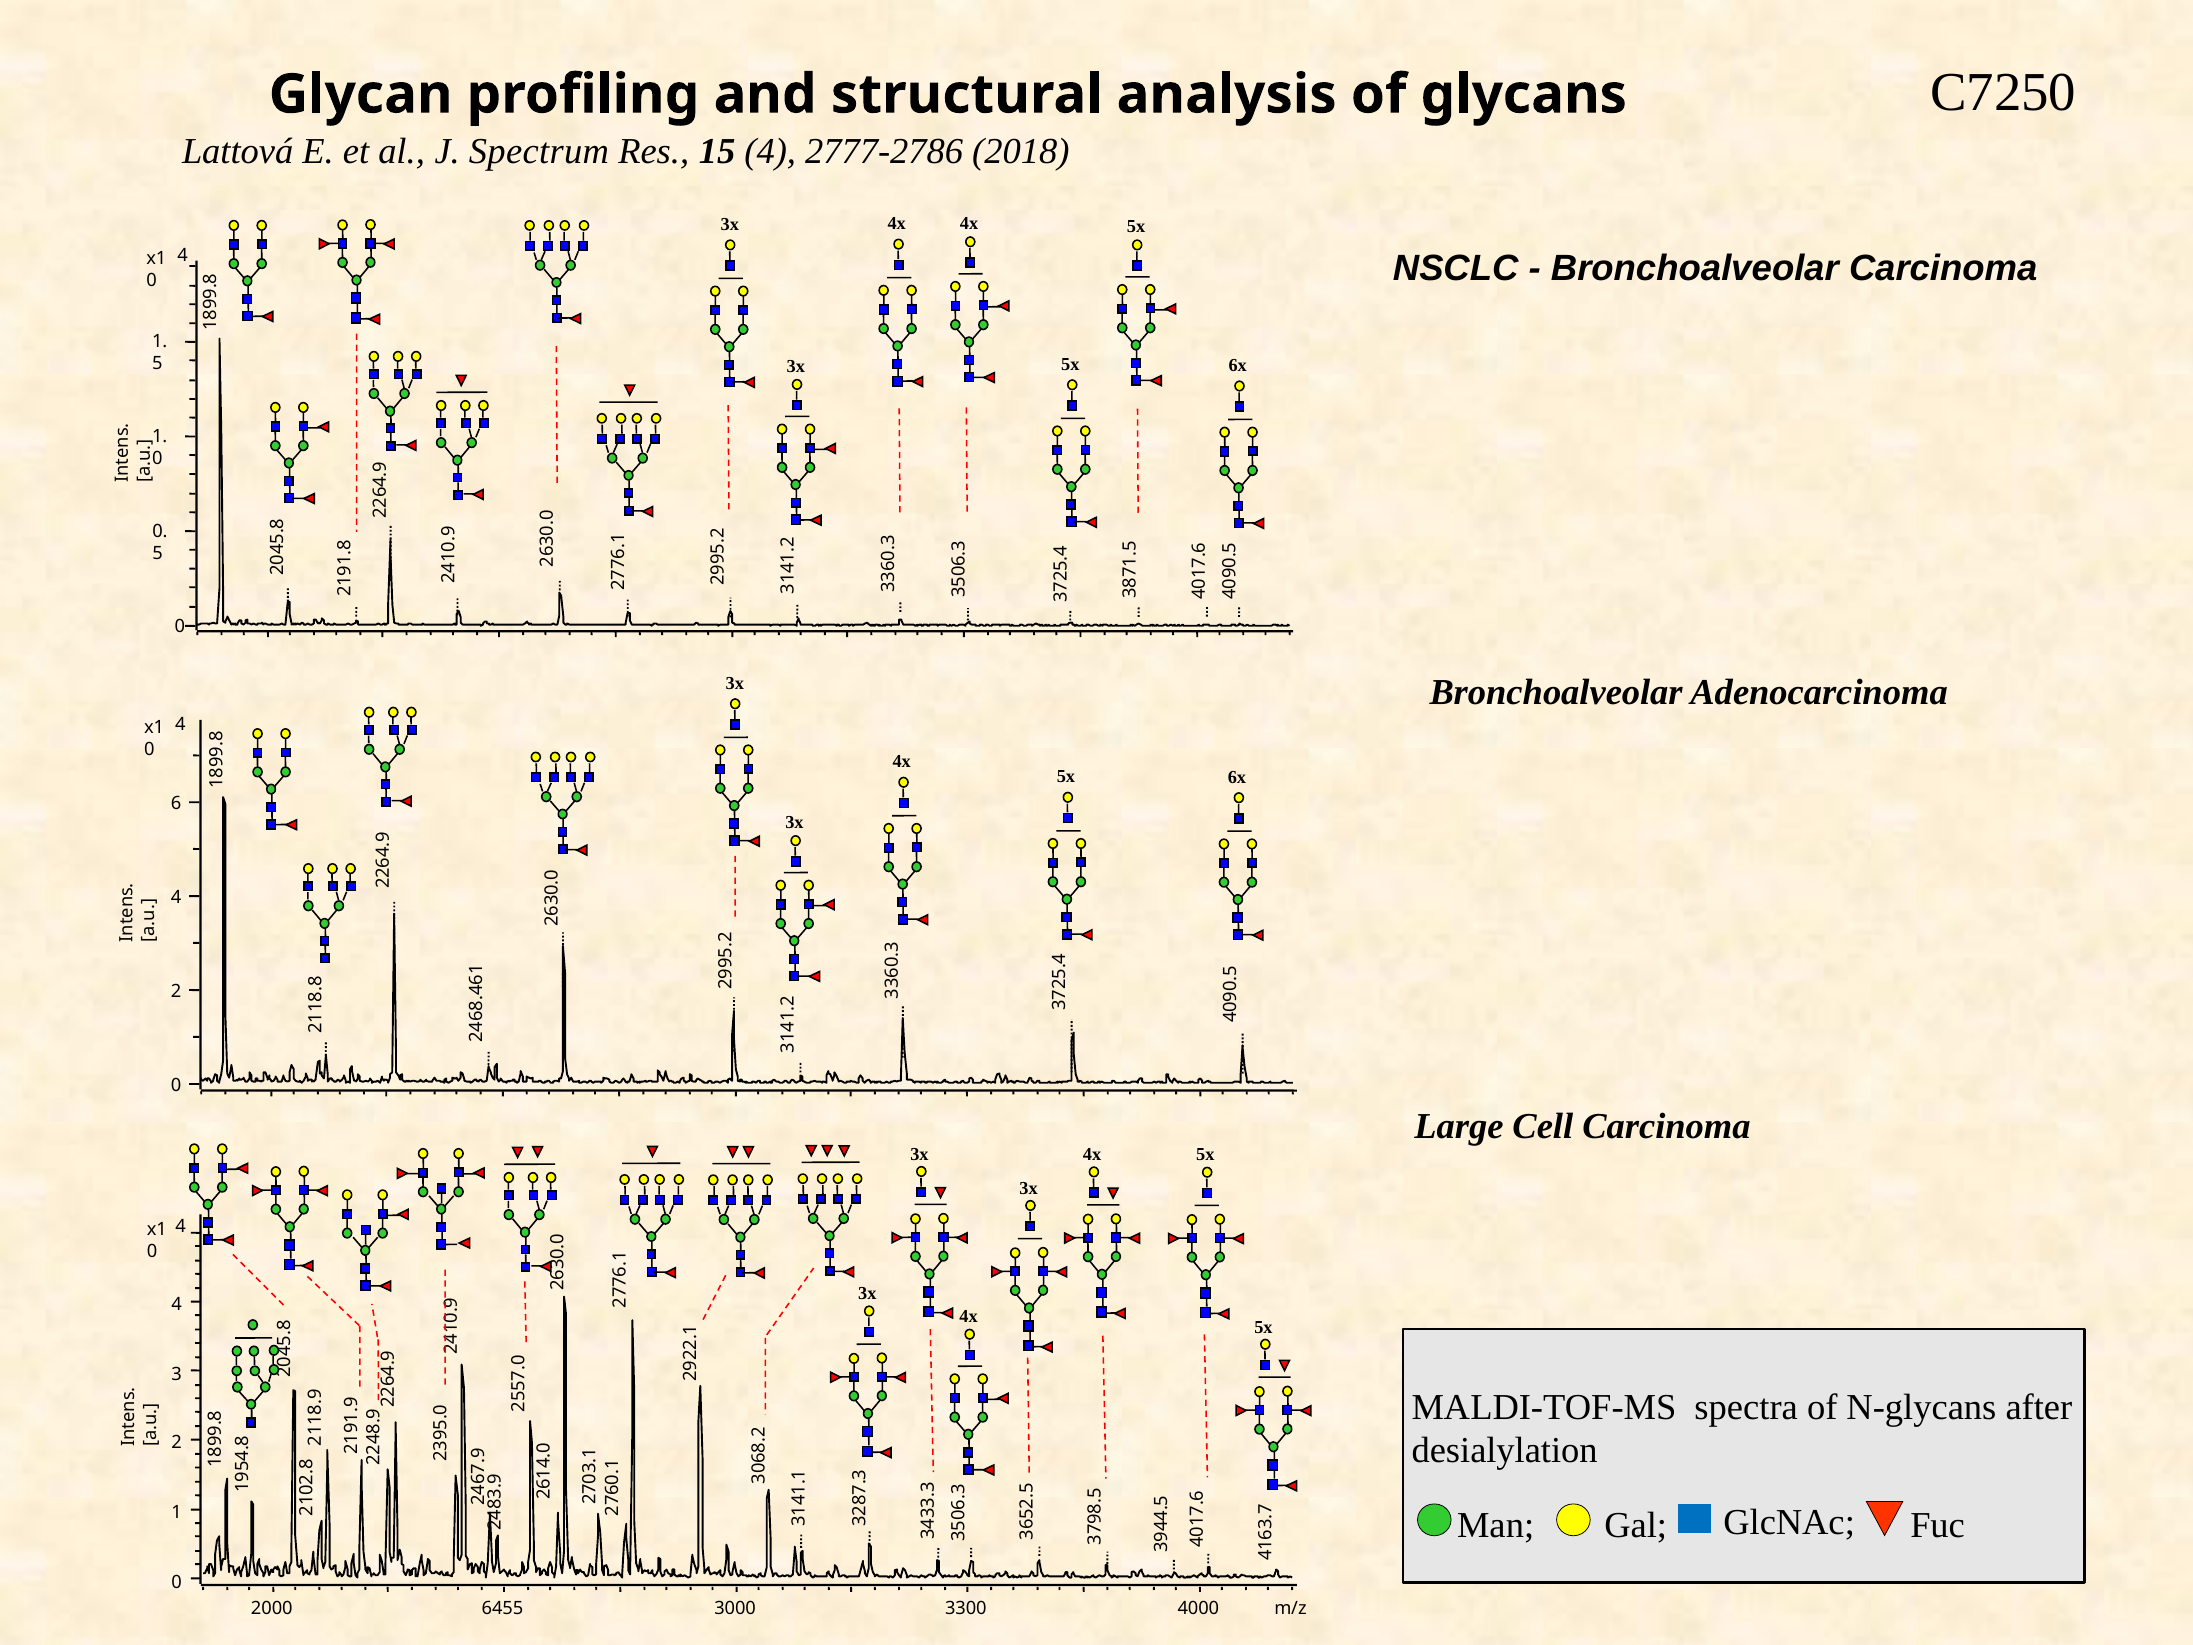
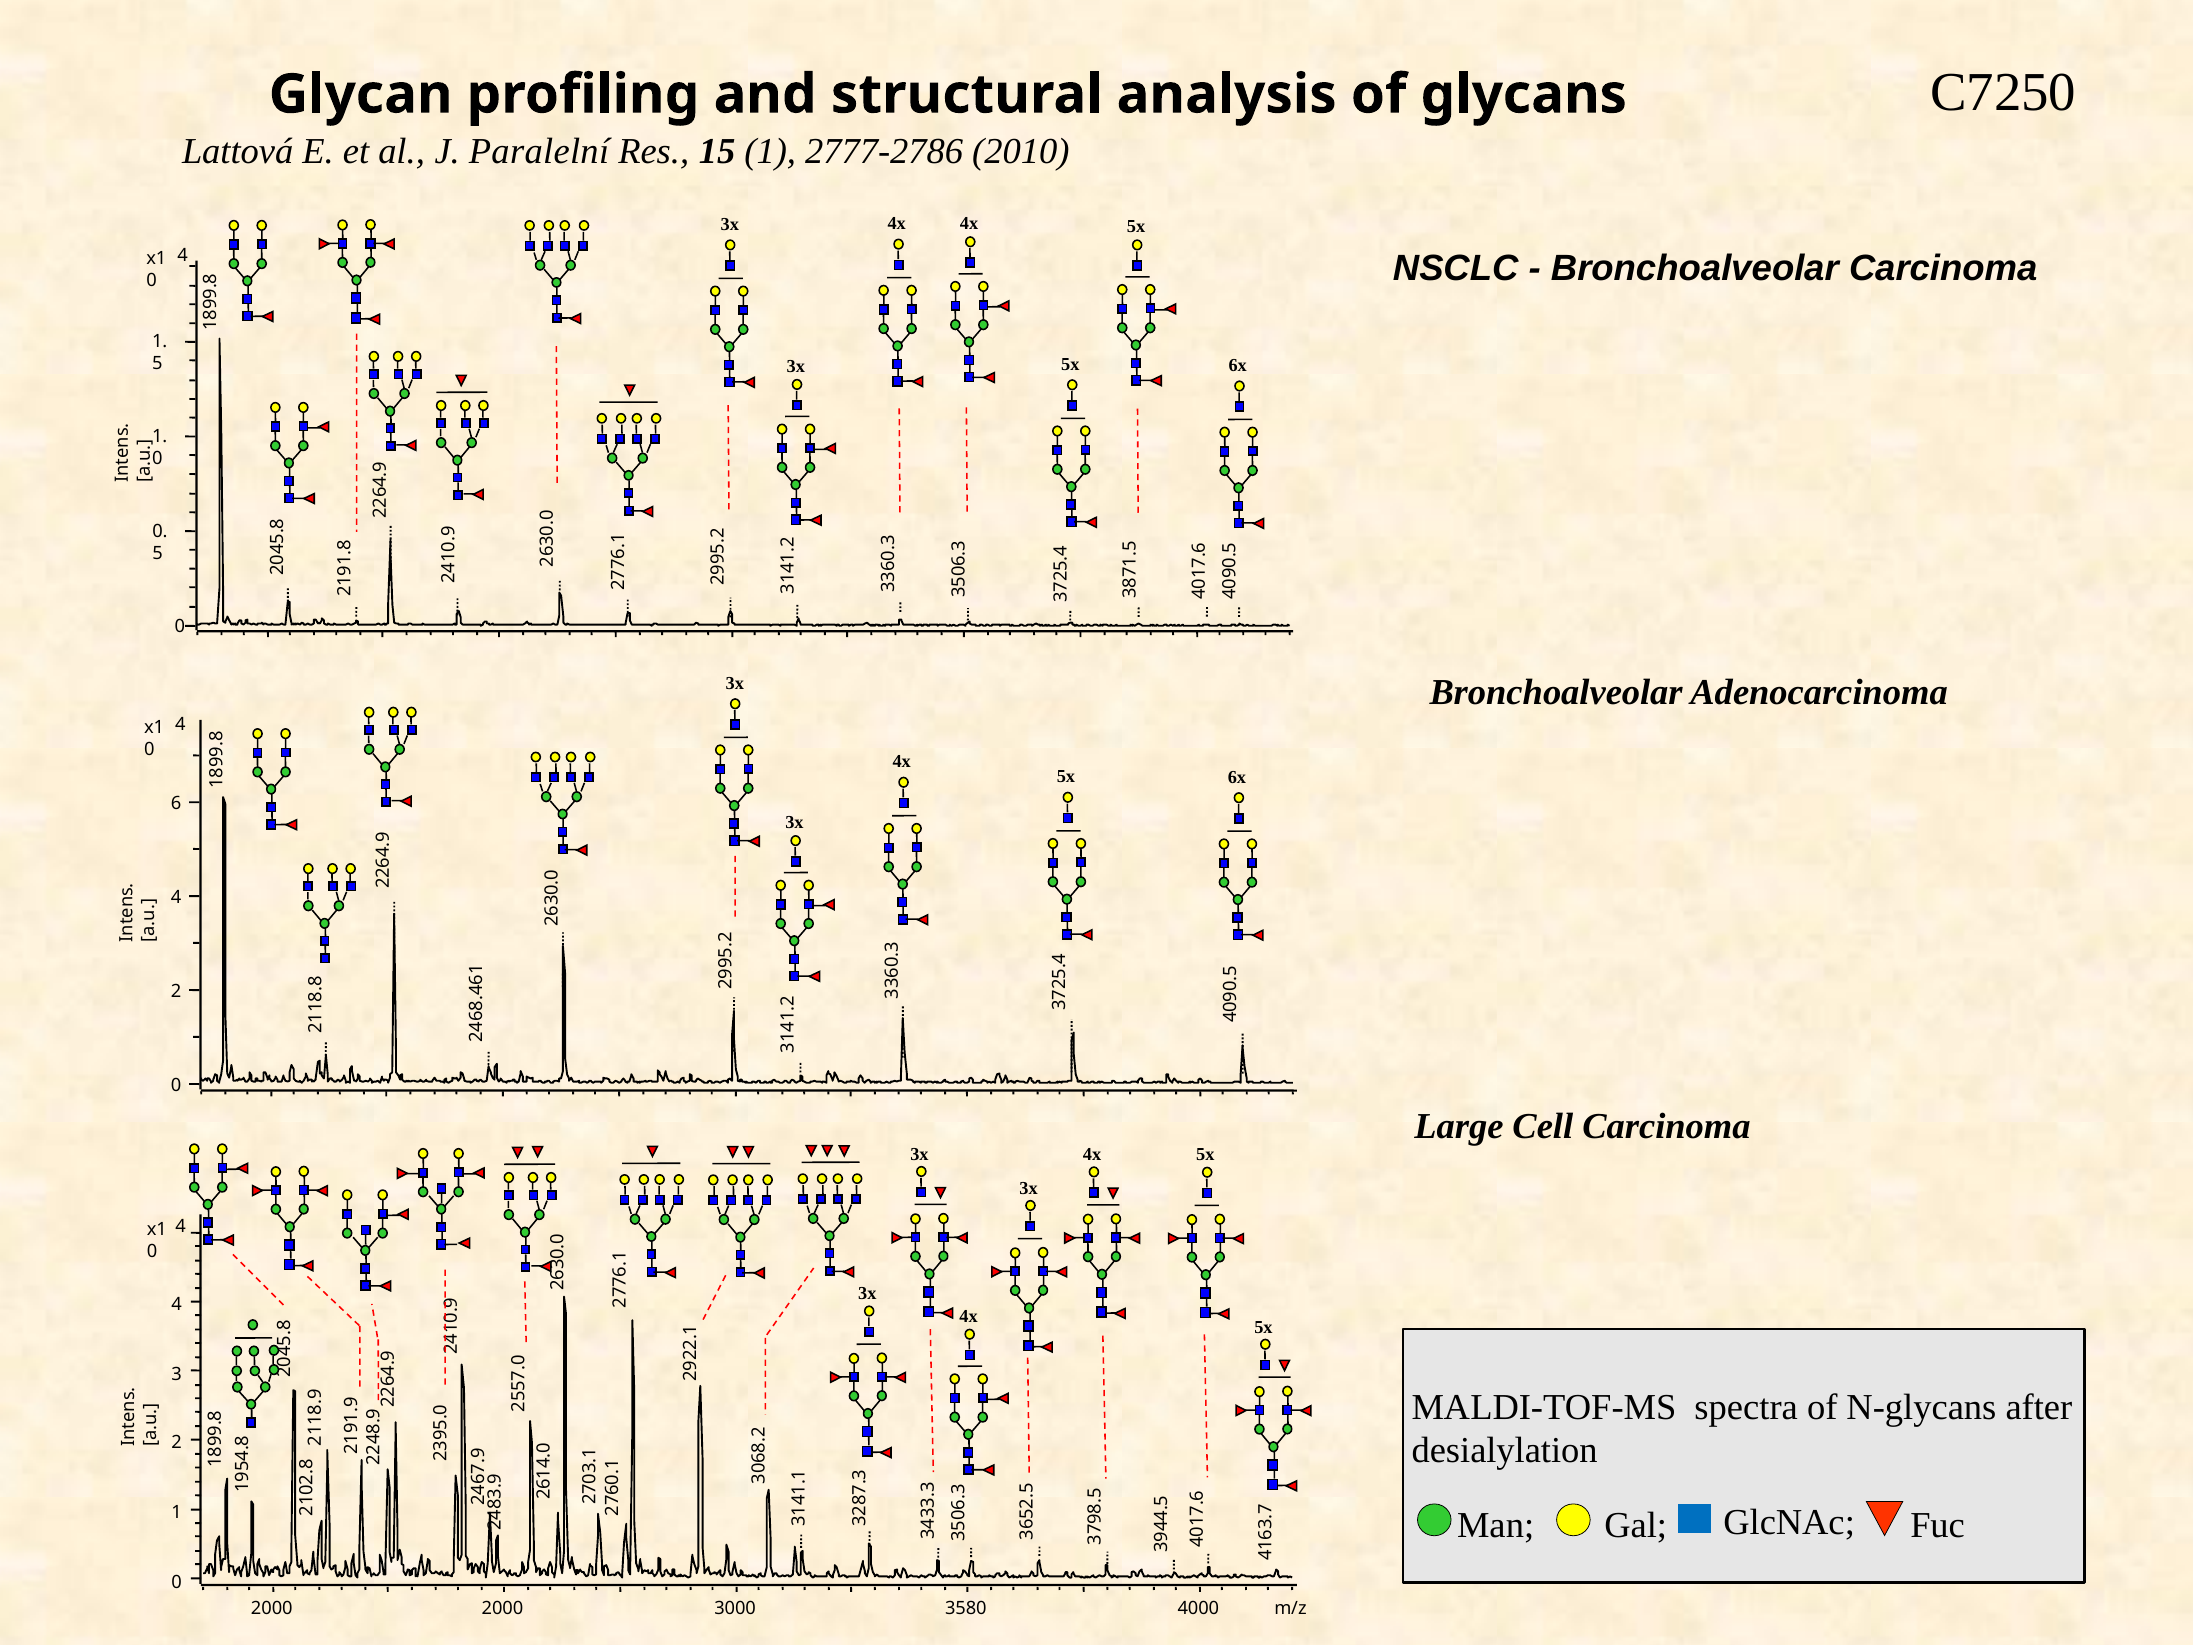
Spectrum: Spectrum -> Paralelní
15 4: 4 -> 1
2018: 2018 -> 2010
2000 6455: 6455 -> 2000
3300: 3300 -> 3580
